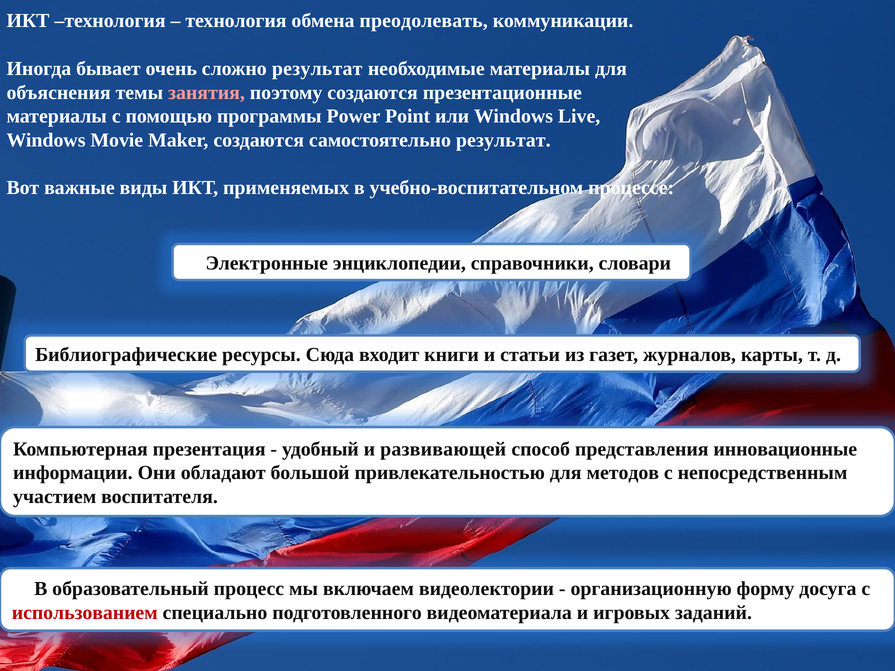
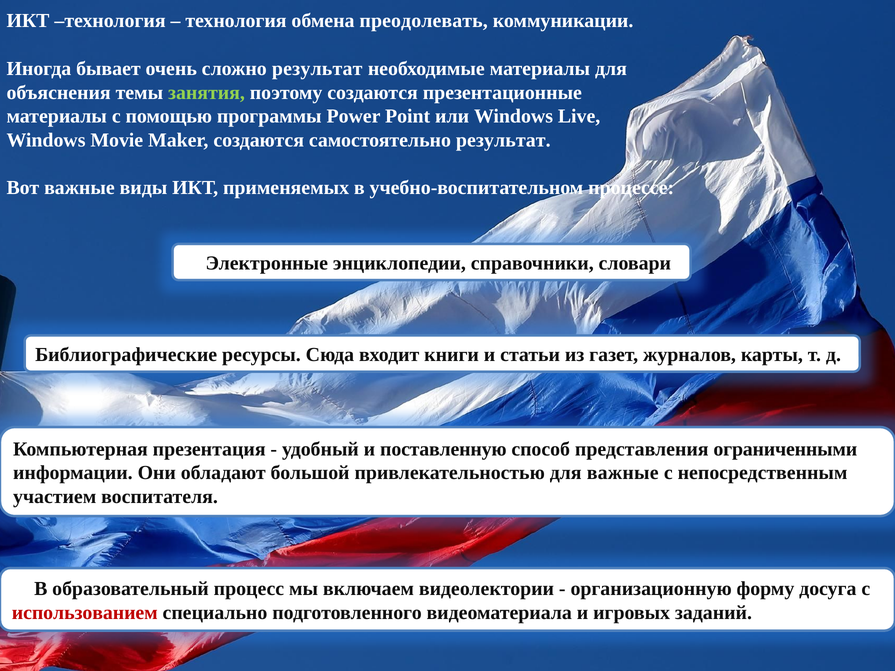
занятия colour: pink -> light green
развивающей: развивающей -> поставленную
инновационные: инновационные -> ограниченными
для методов: методов -> важные
